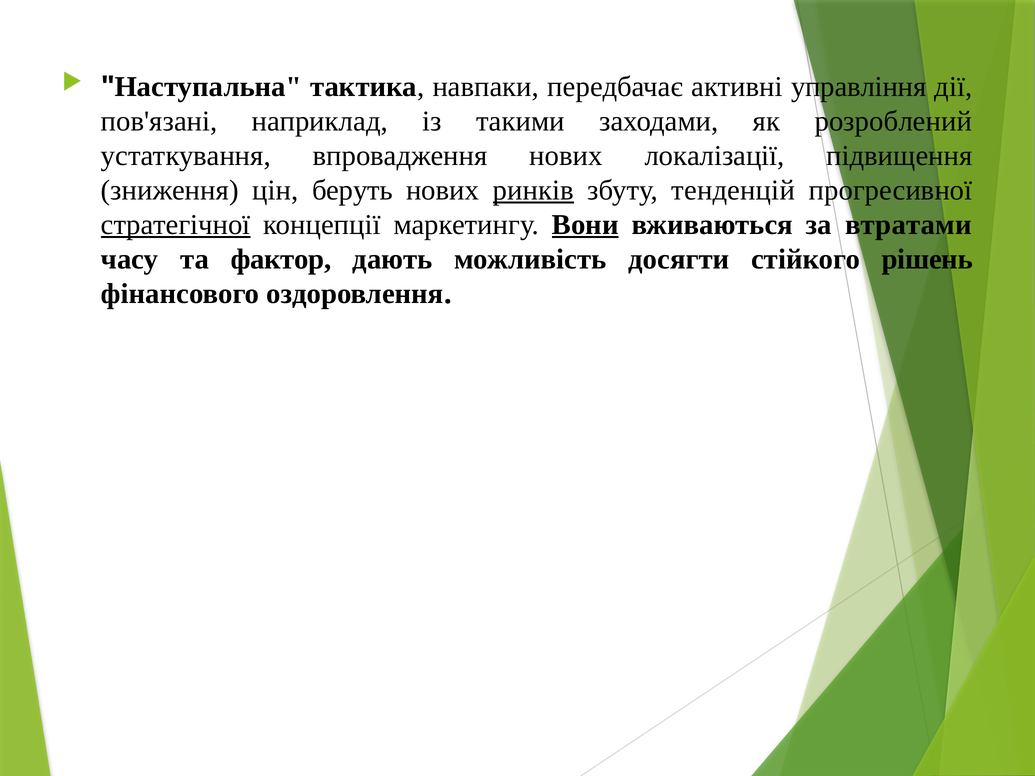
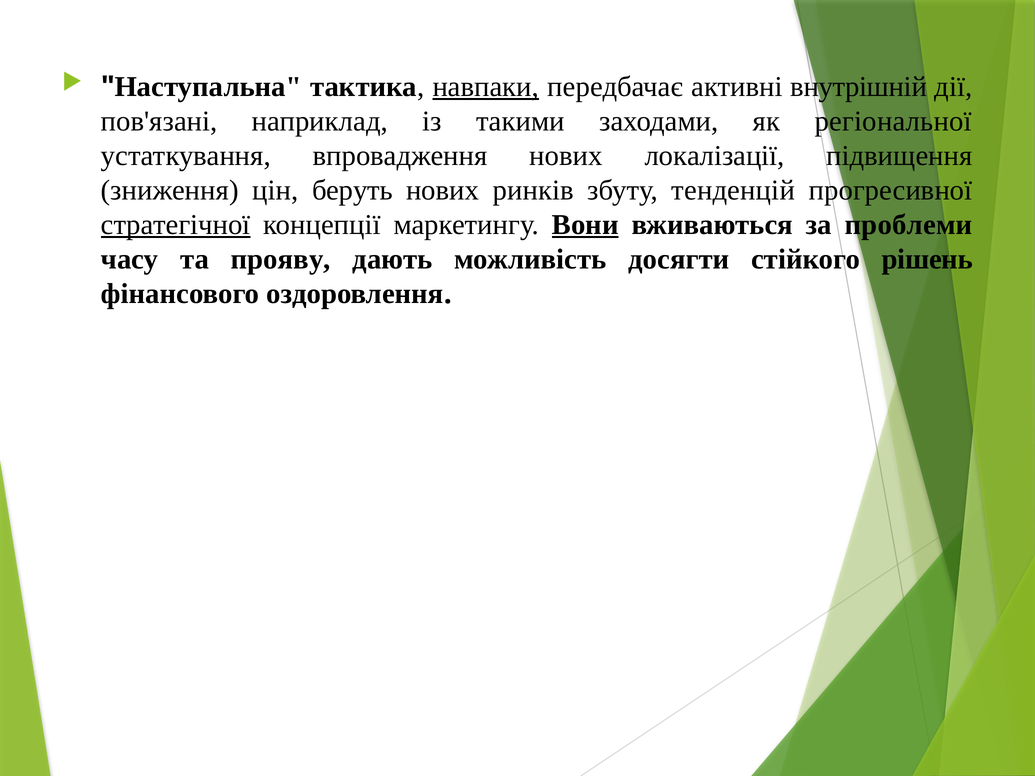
навпаки underline: none -> present
управління: управління -> внутрішній
розроблений: розроблений -> регіональної
ринків underline: present -> none
втратами: втратами -> проблеми
фактор: фактор -> прояву
